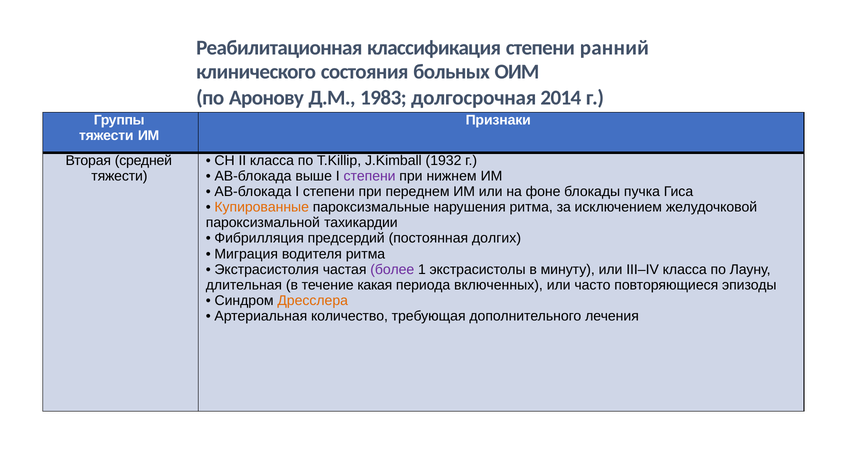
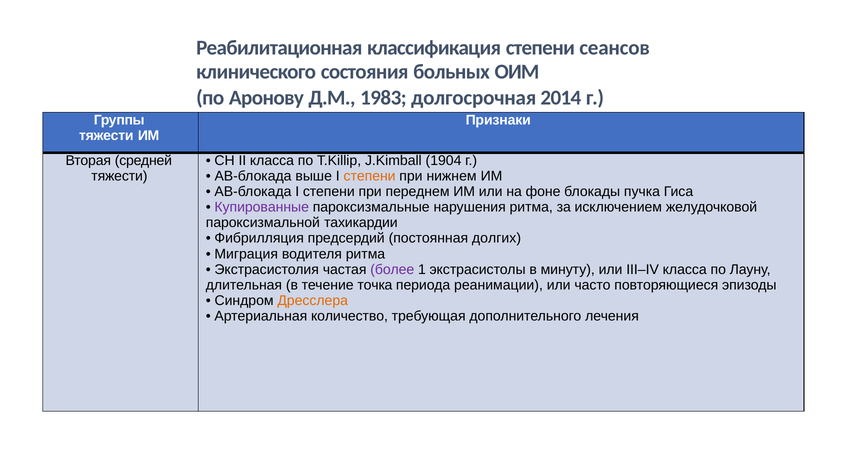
ранний: ранний -> сеансов
1932: 1932 -> 1904
степени at (370, 176) colour: purple -> orange
Купированные colour: orange -> purple
какая: какая -> точка
включенных: включенных -> реанимации
